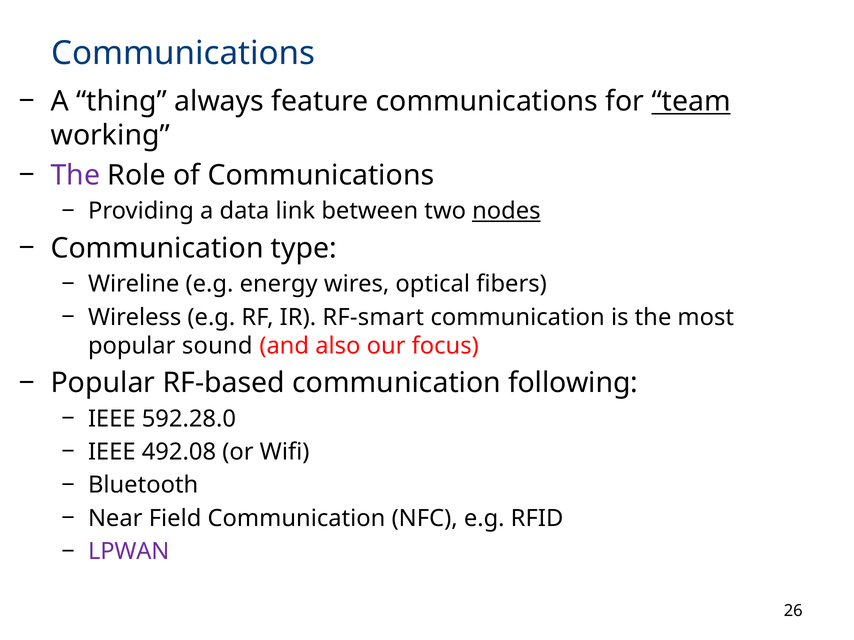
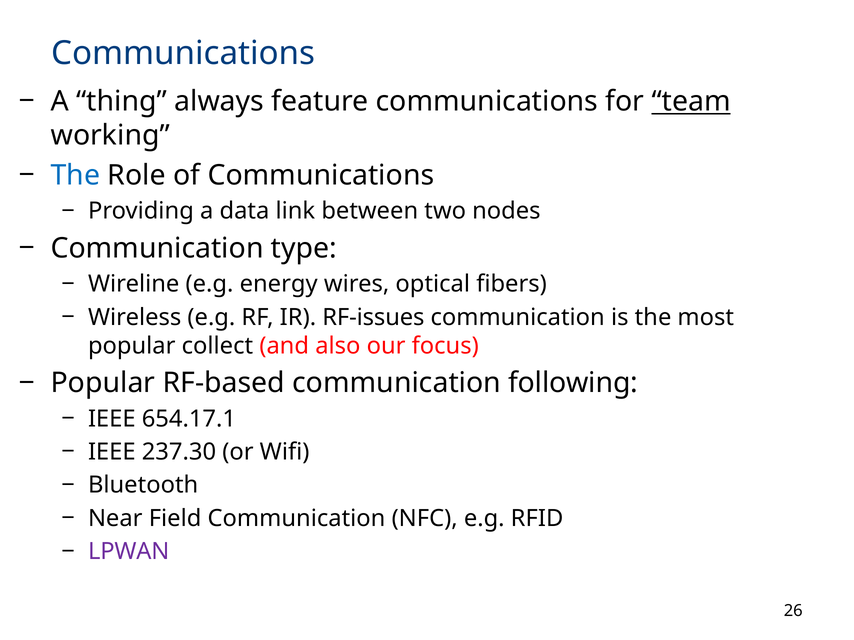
The at (75, 175) colour: purple -> blue
nodes underline: present -> none
RF-smart: RF-smart -> RF-issues
sound: sound -> collect
592.28.0: 592.28.0 -> 654.17.1
492.08: 492.08 -> 237.30
